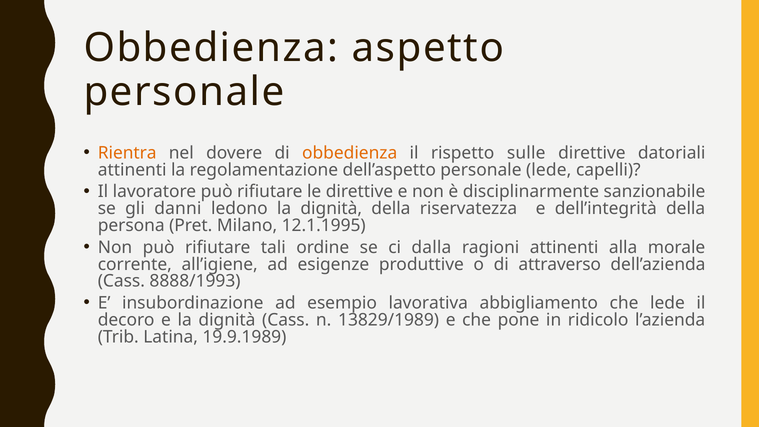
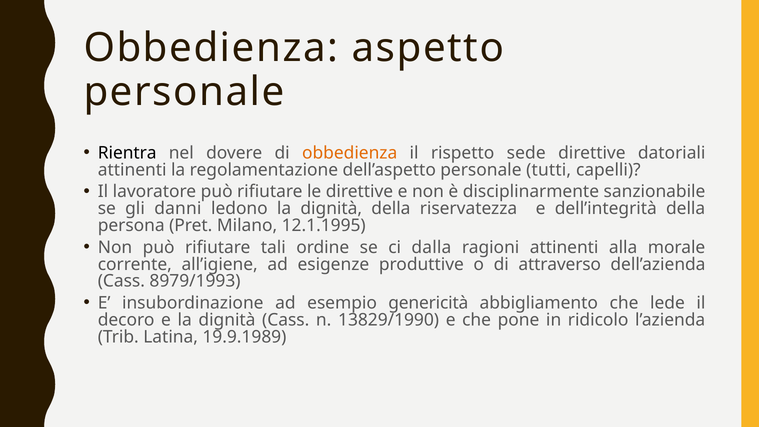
Rientra colour: orange -> black
sulle: sulle -> sede
personale lede: lede -> tutti
8888/1993: 8888/1993 -> 8979/1993
lavorativa: lavorativa -> genericità
13829/1989: 13829/1989 -> 13829/1990
